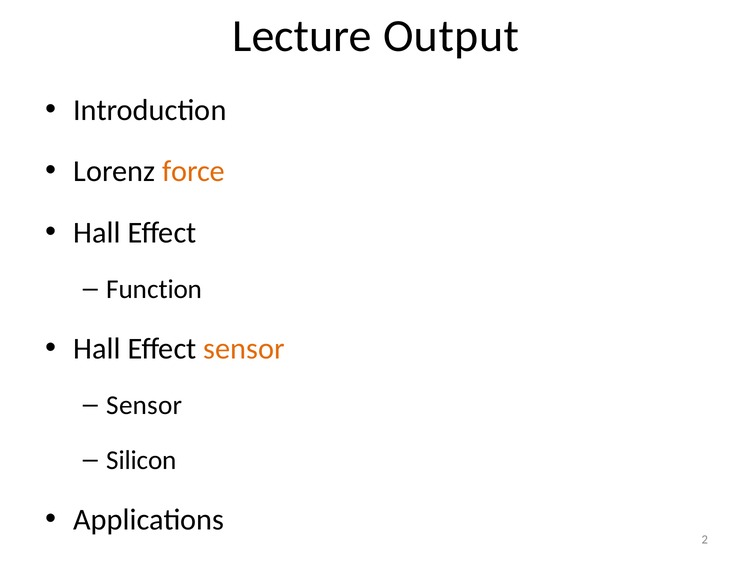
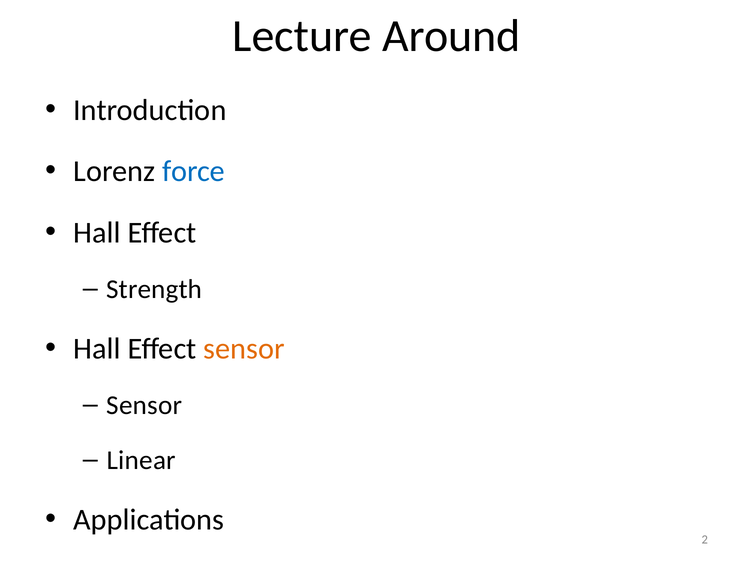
Output: Output -> Around
force colour: orange -> blue
Function: Function -> Strength
Silicon: Silicon -> Linear
